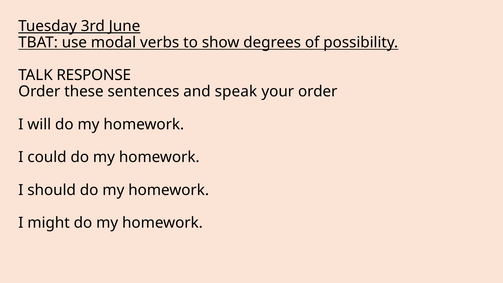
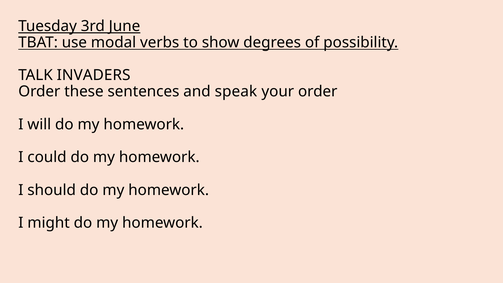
RESPONSE: RESPONSE -> INVADERS
